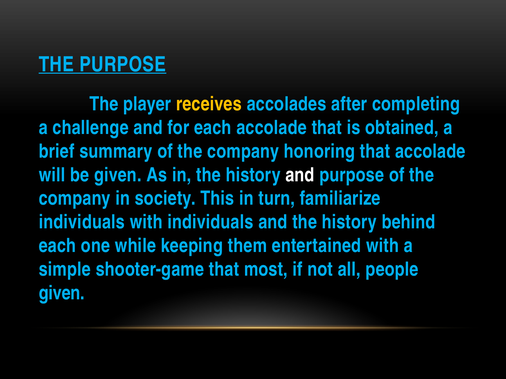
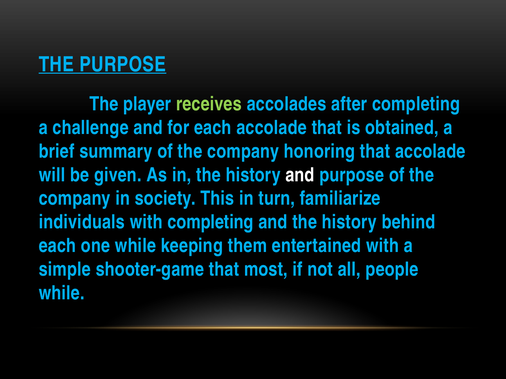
receives colour: yellow -> light green
with individuals: individuals -> completing
given at (62, 293): given -> while
